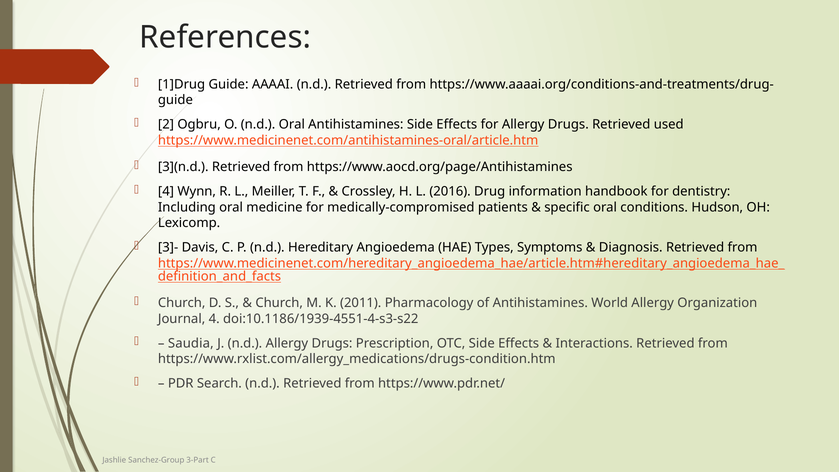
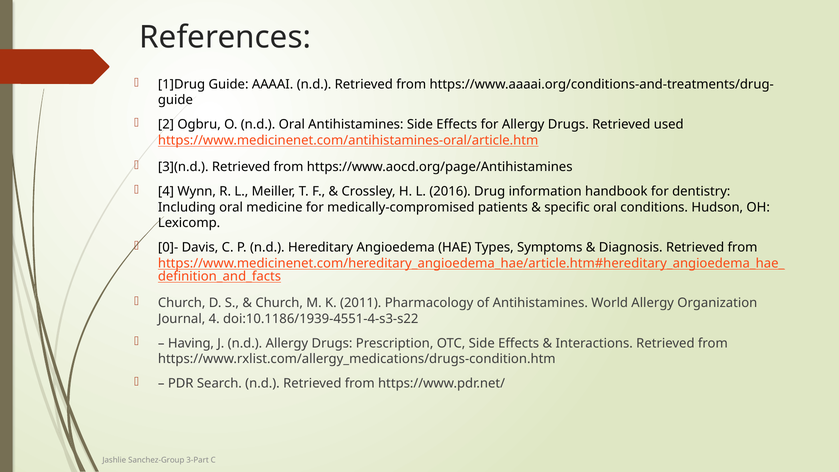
3]-: 3]- -> 0]-
Saudia: Saudia -> Having
